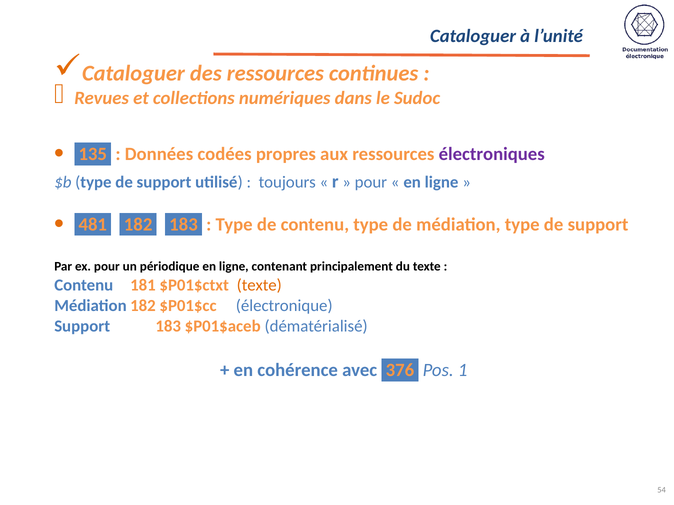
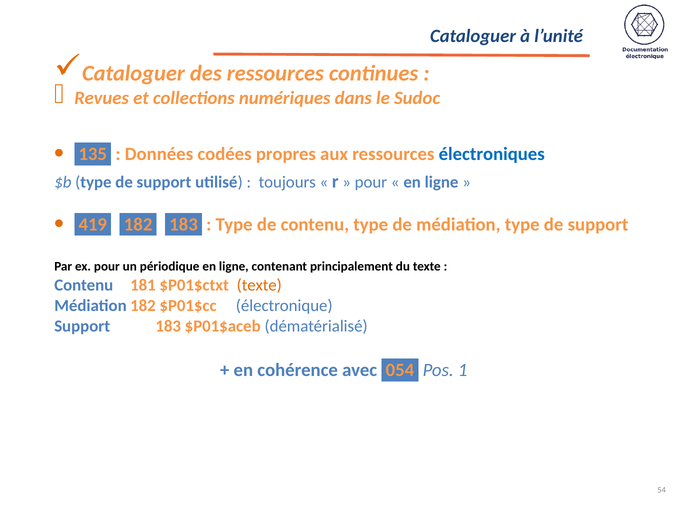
électroniques colour: purple -> blue
481: 481 -> 419
376: 376 -> 054
